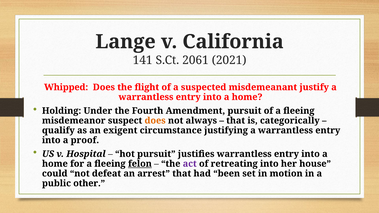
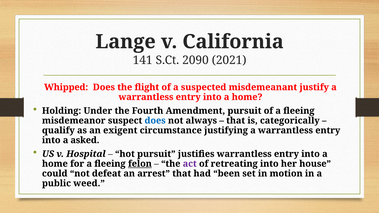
2061: 2061 -> 2090
does at (155, 121) colour: orange -> blue
proof: proof -> asked
other: other -> weed
